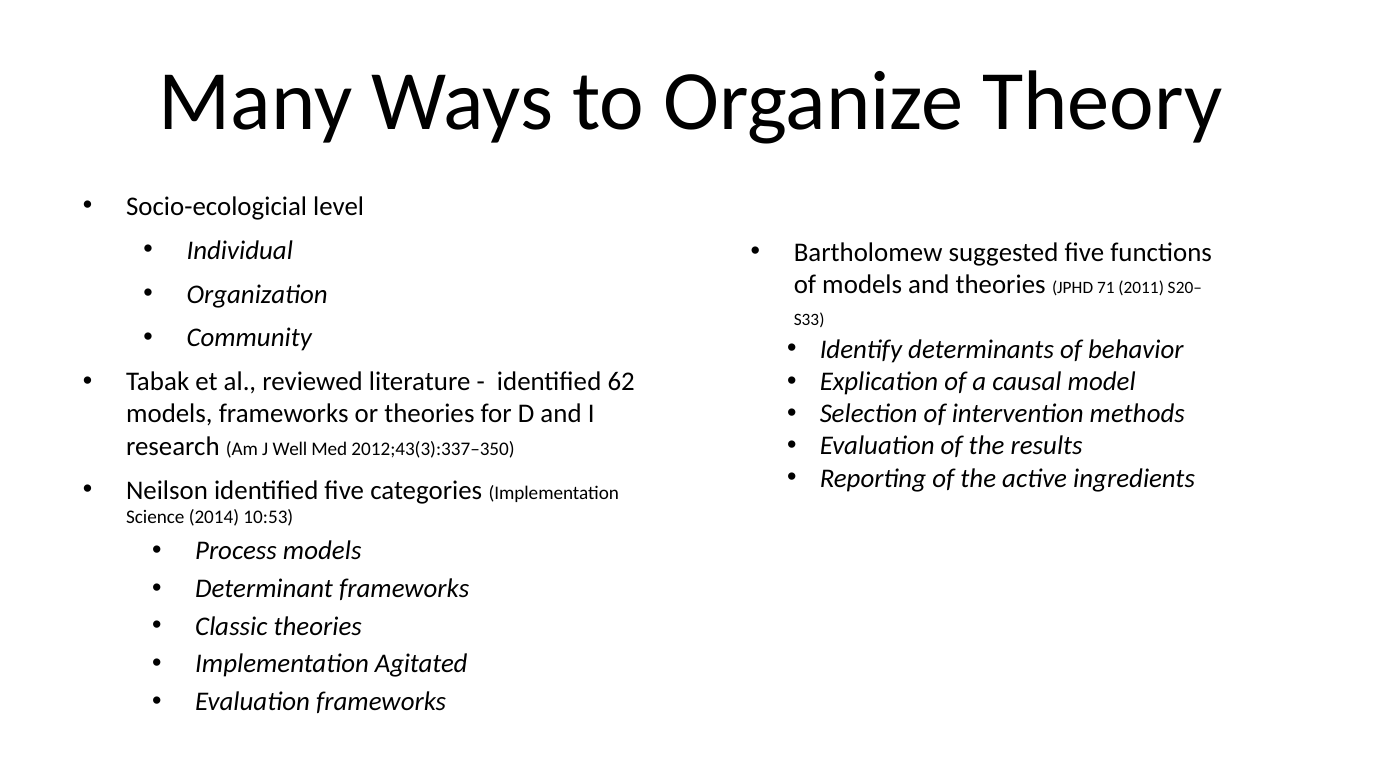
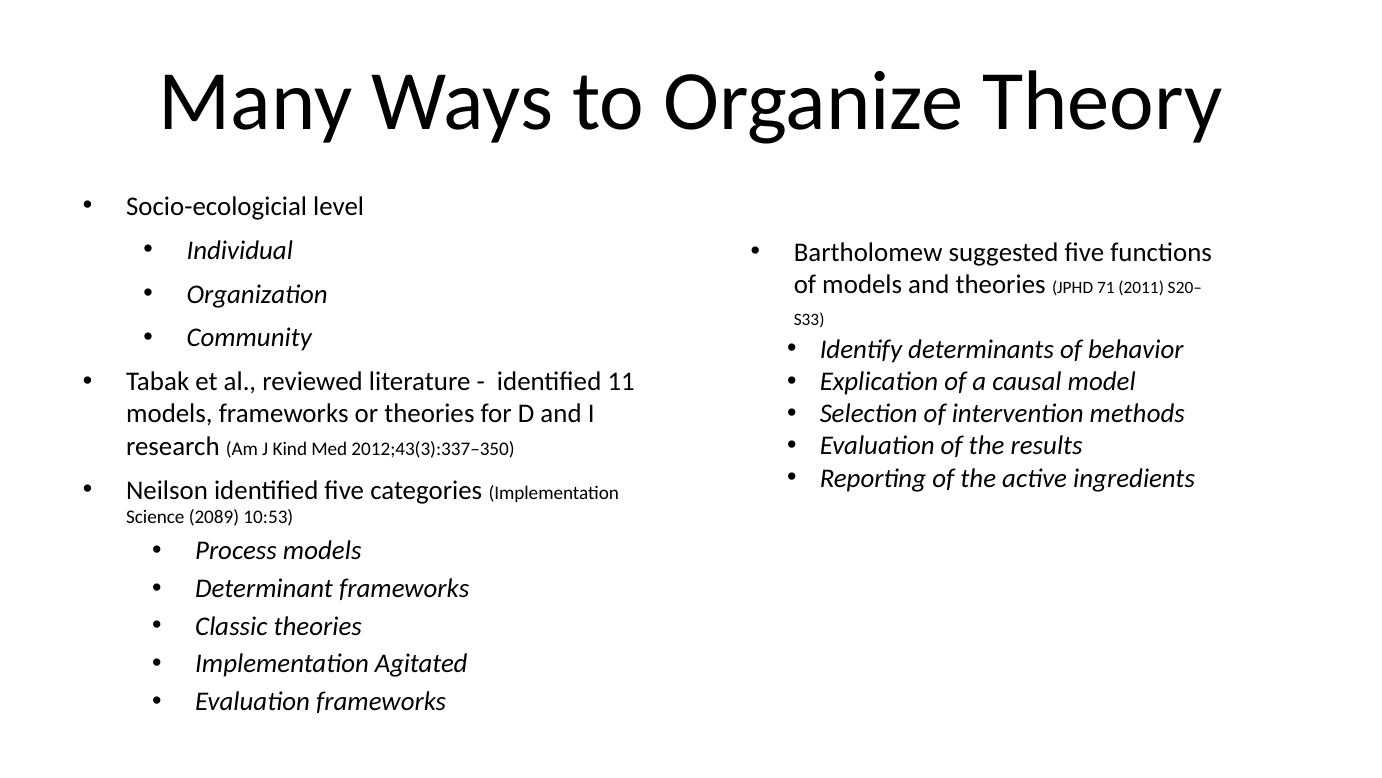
62: 62 -> 11
Well: Well -> Kind
2014: 2014 -> 2089
